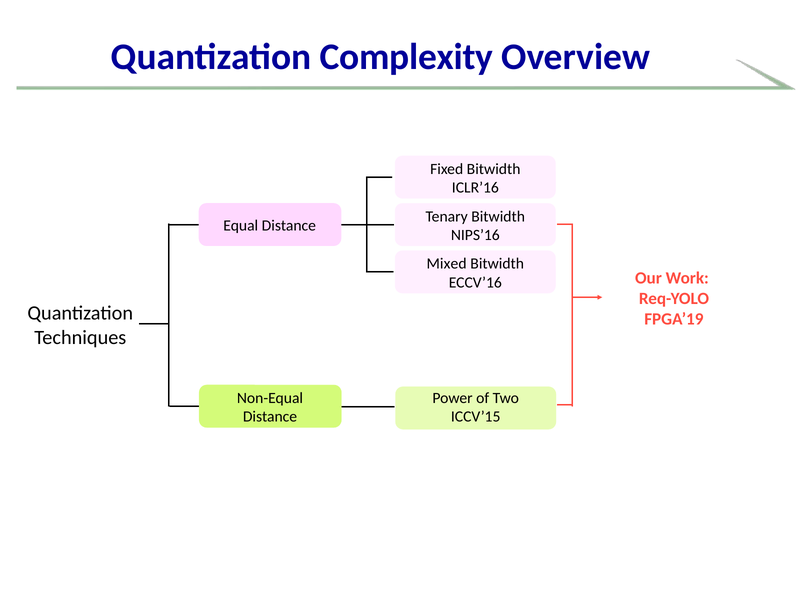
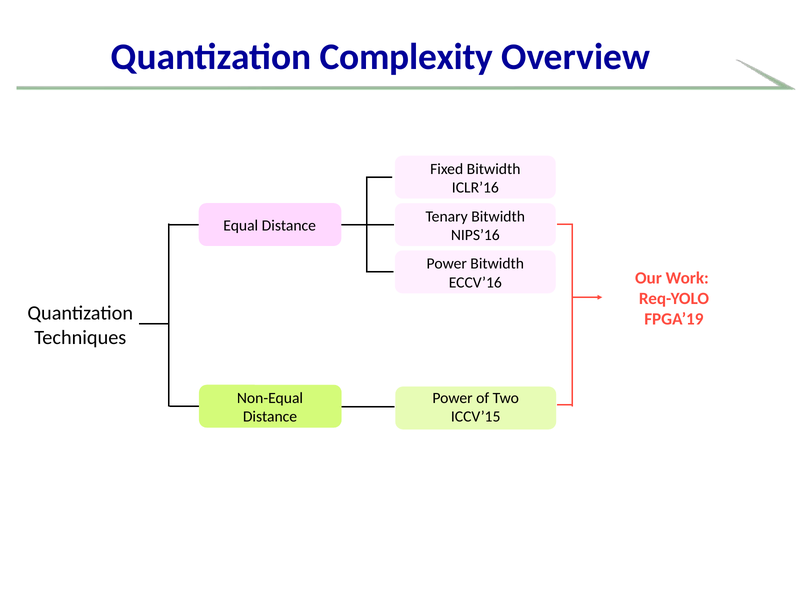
Mixed at (447, 264): Mixed -> Power
